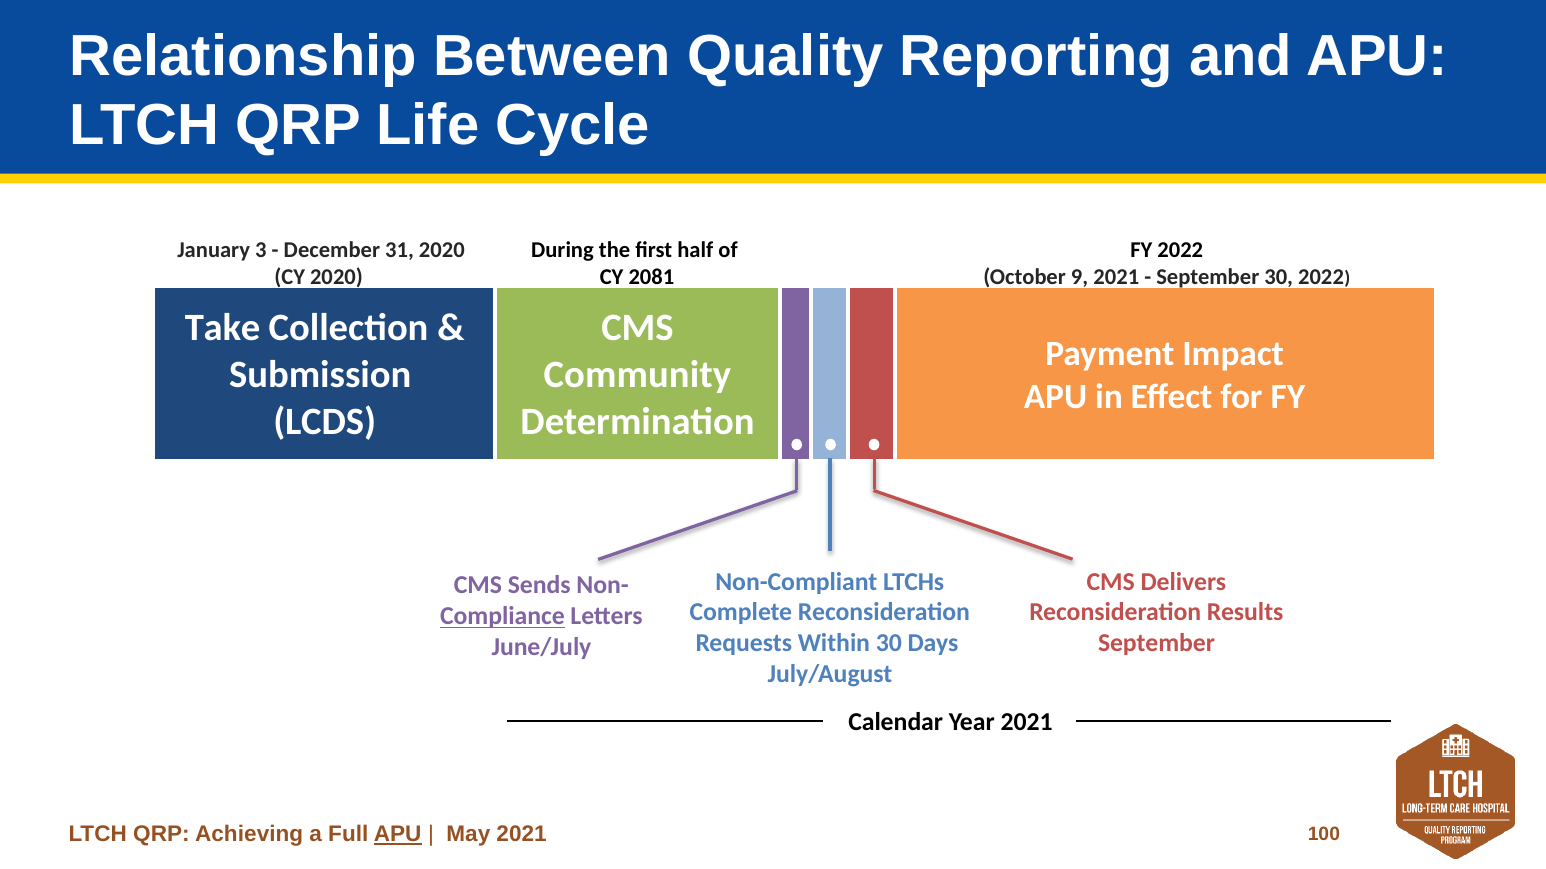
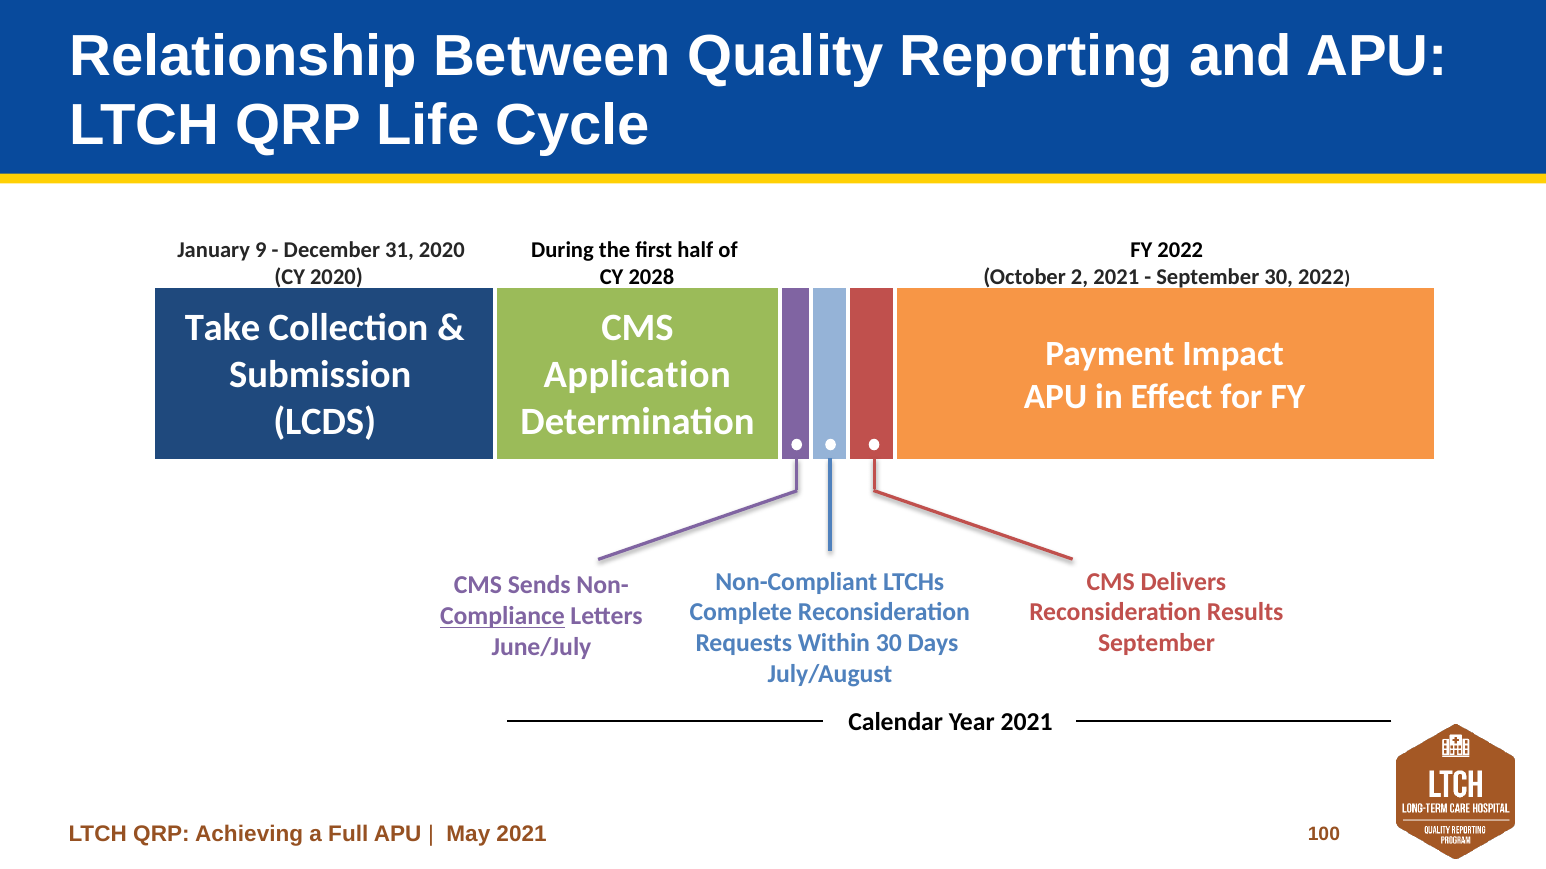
3: 3 -> 9
2081: 2081 -> 2028
9: 9 -> 2
Community: Community -> Application
APU at (398, 835) underline: present -> none
